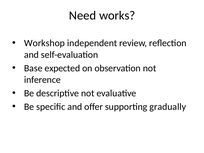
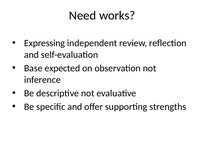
Workshop: Workshop -> Expressing
gradually: gradually -> strengths
